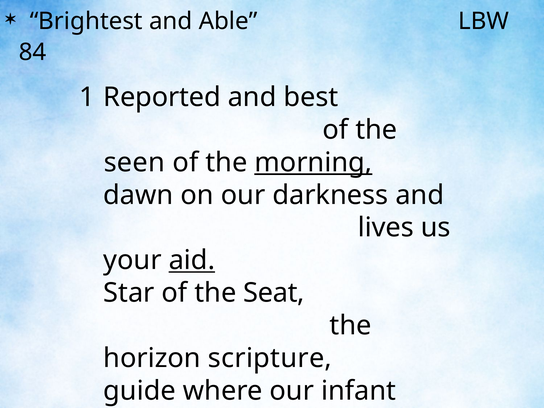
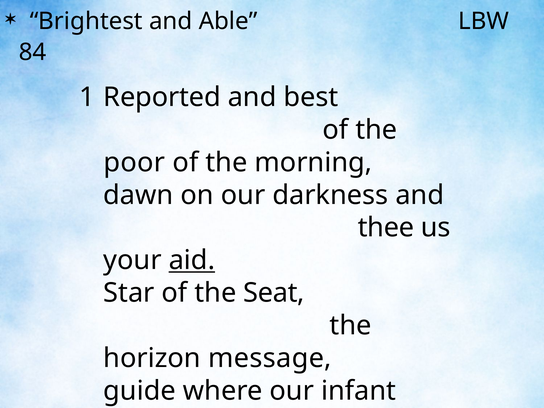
seen: seen -> poor
morning underline: present -> none
lives: lives -> thee
scripture: scripture -> message
